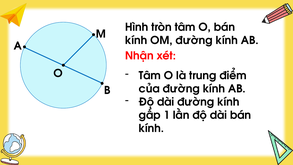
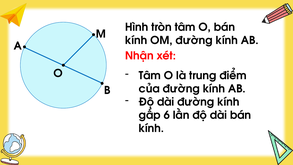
1: 1 -> 6
